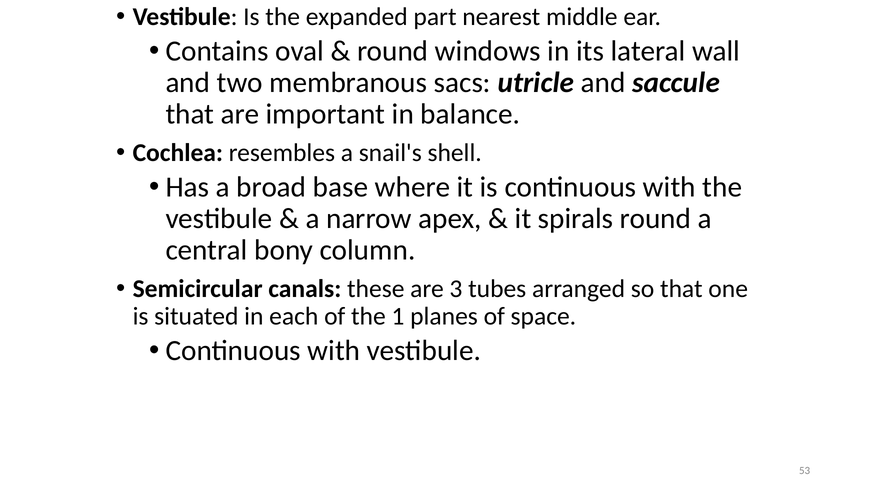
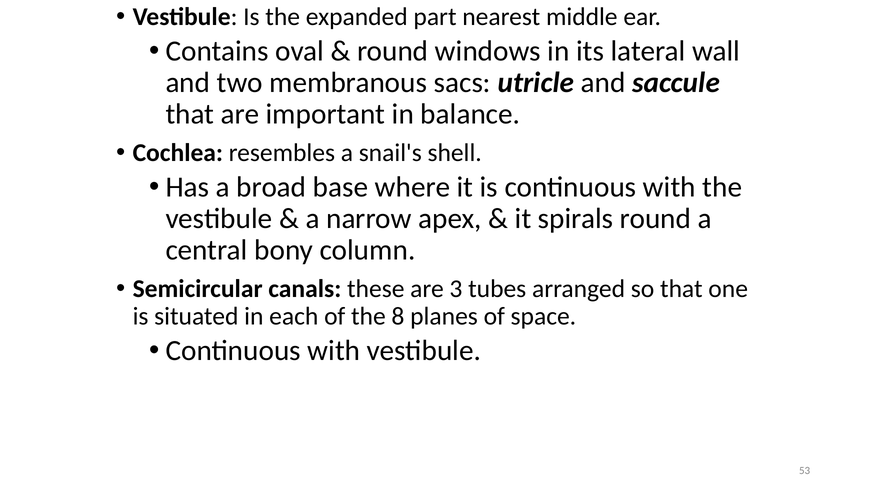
1: 1 -> 8
